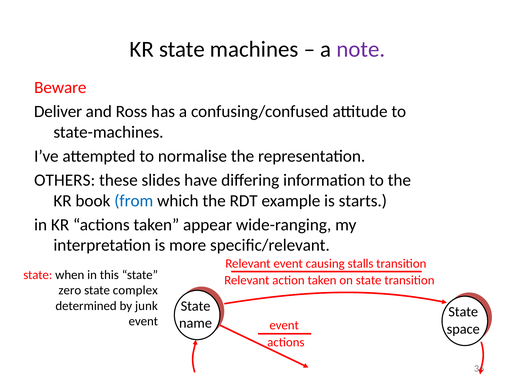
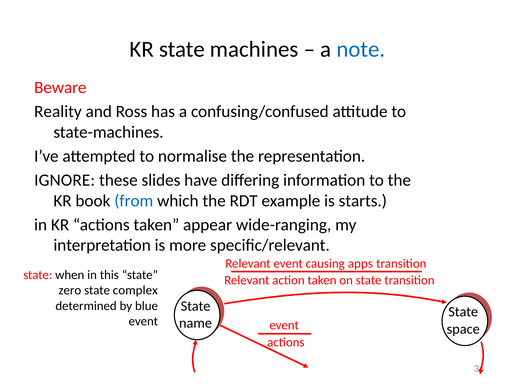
note colour: purple -> blue
Deliver: Deliver -> Reality
OTHERS: OTHERS -> IGNORE
stalls: stalls -> apps
junk: junk -> blue
